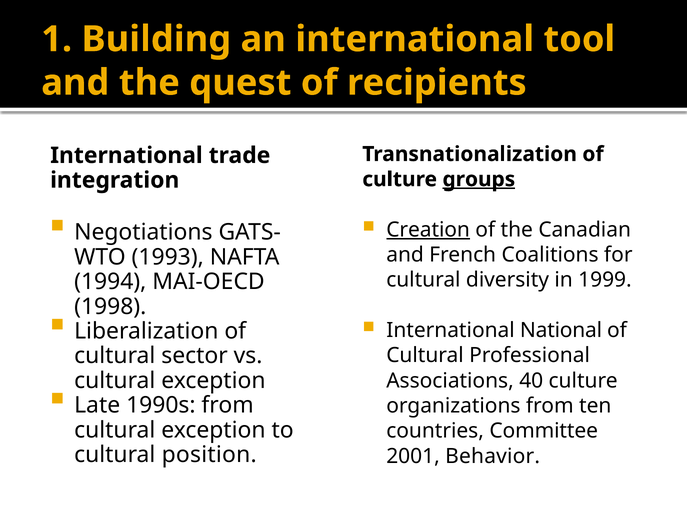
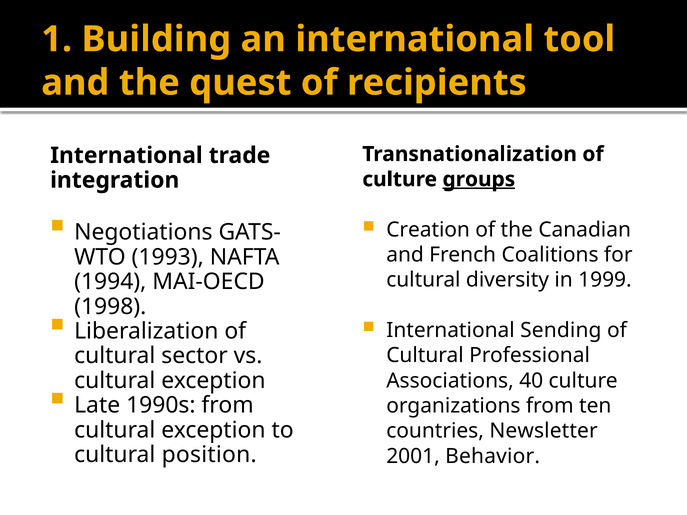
Creation underline: present -> none
National: National -> Sending
Committee: Committee -> Newsletter
